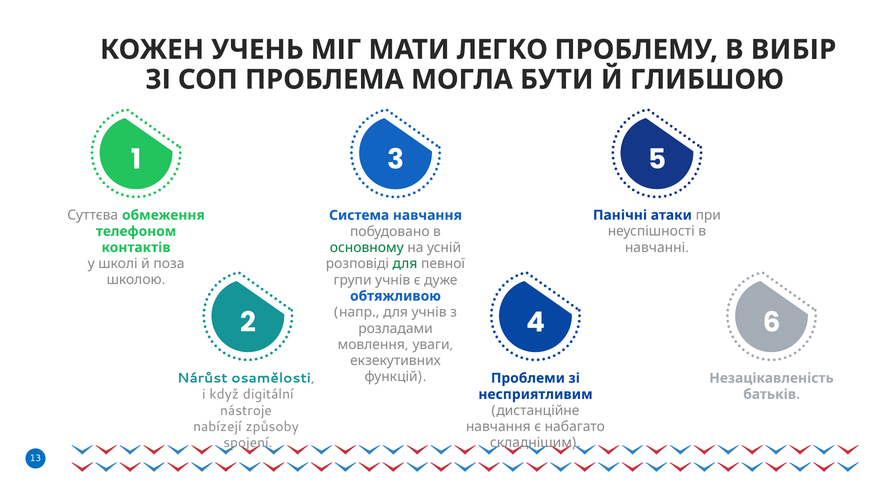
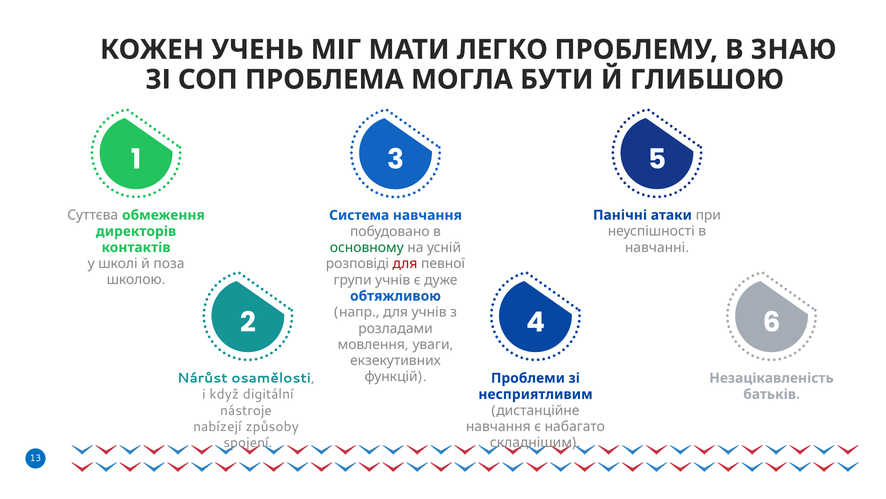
ВИБІР: ВИБІР -> ЗНАЮ
телефоном: телефоном -> директорів
для at (405, 263) colour: green -> red
